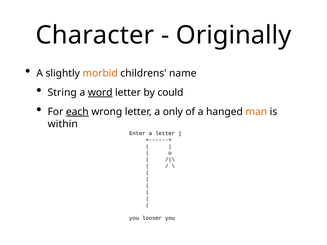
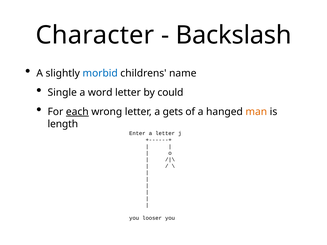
Originally: Originally -> Backslash
morbid colour: orange -> blue
String: String -> Single
word underline: present -> none
only: only -> gets
within: within -> length
